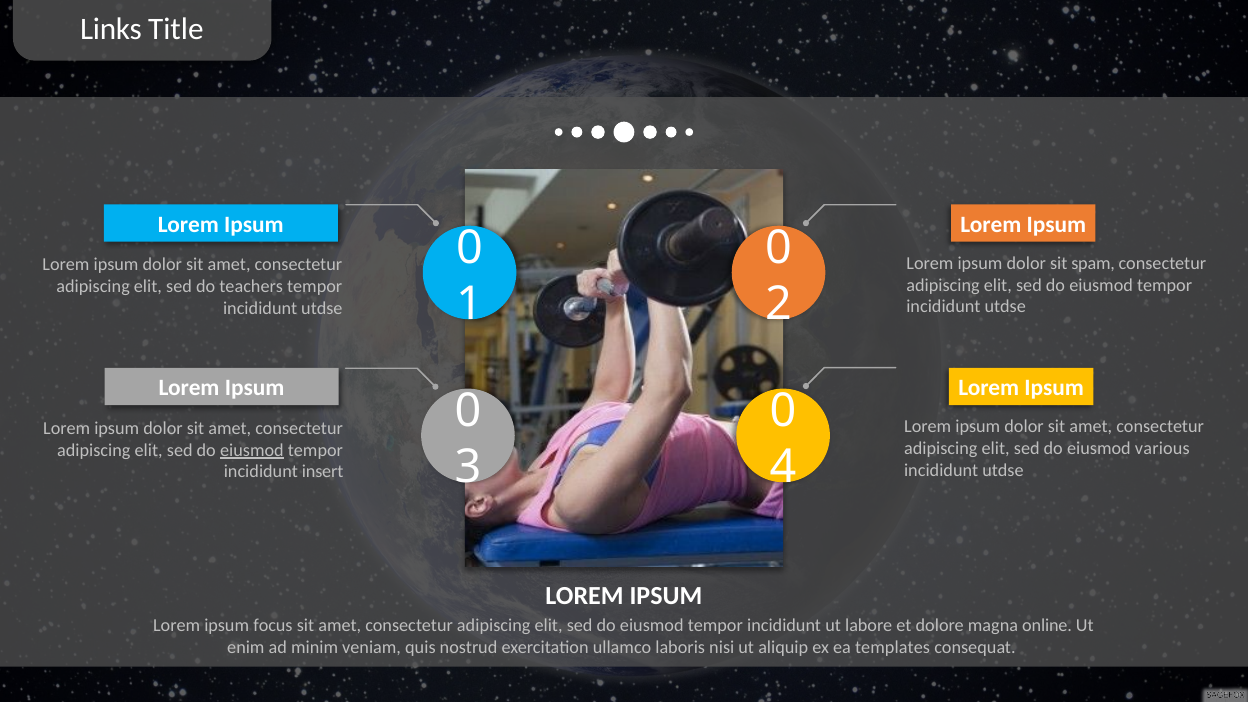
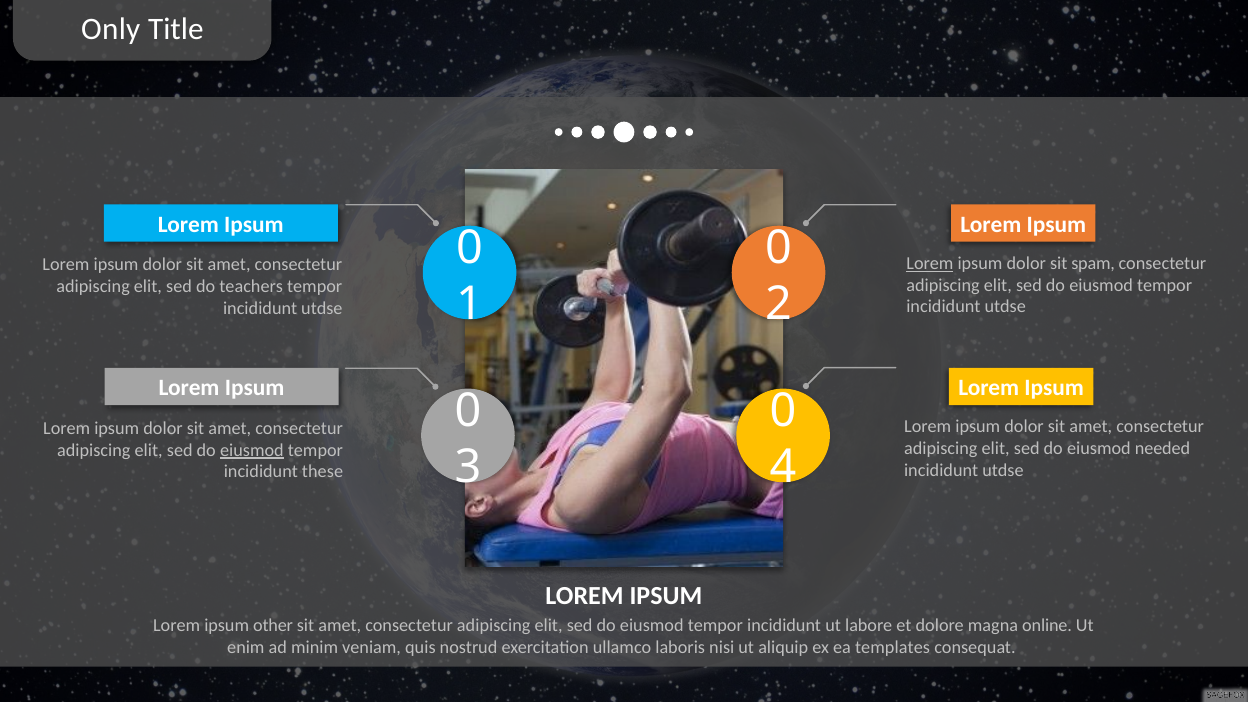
Links: Links -> Only
Lorem at (930, 263) underline: none -> present
various: various -> needed
insert: insert -> these
focus: focus -> other
